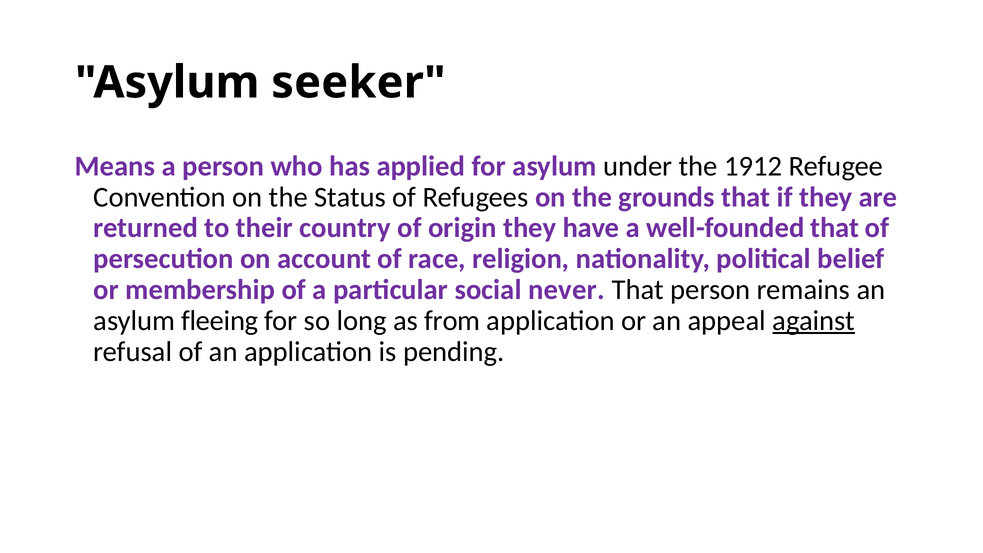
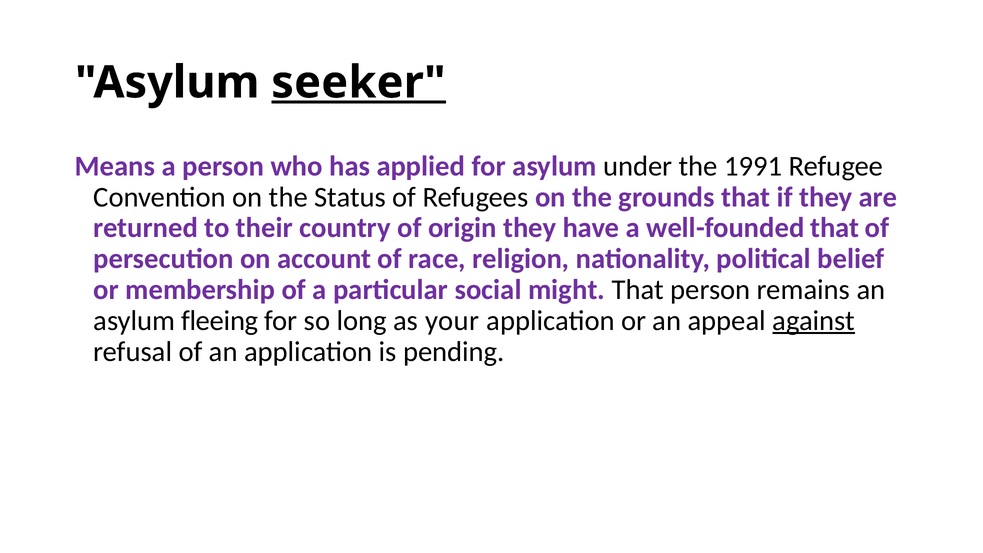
seeker underline: none -> present
1912: 1912 -> 1991
never: never -> might
from: from -> your
